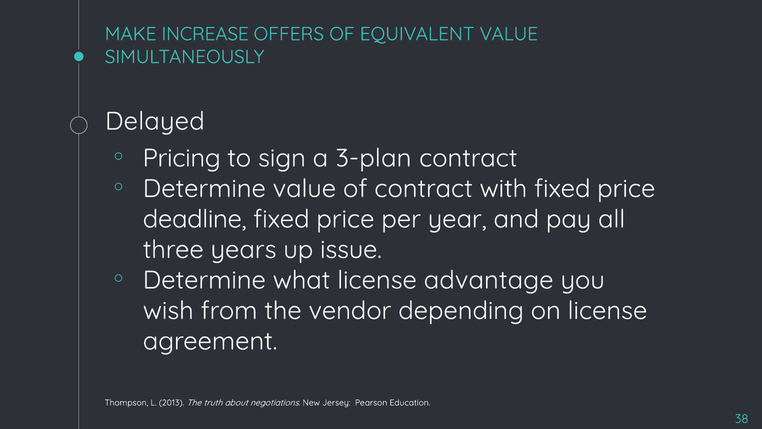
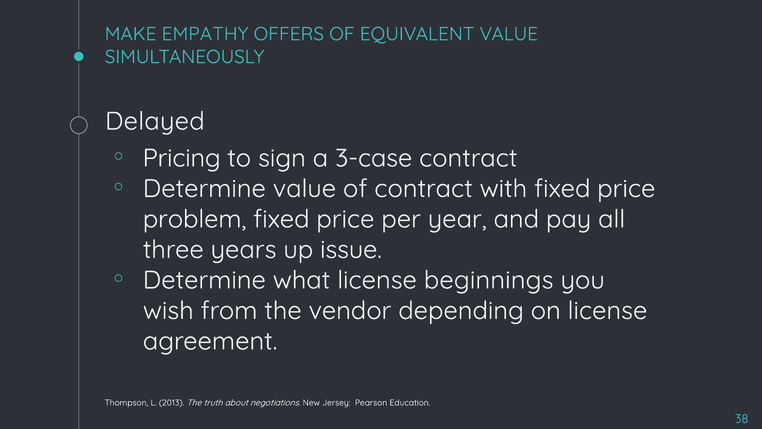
INCREASE: INCREASE -> EMPATHY
3-plan: 3-plan -> 3-case
deadline: deadline -> problem
advantage: advantage -> beginnings
